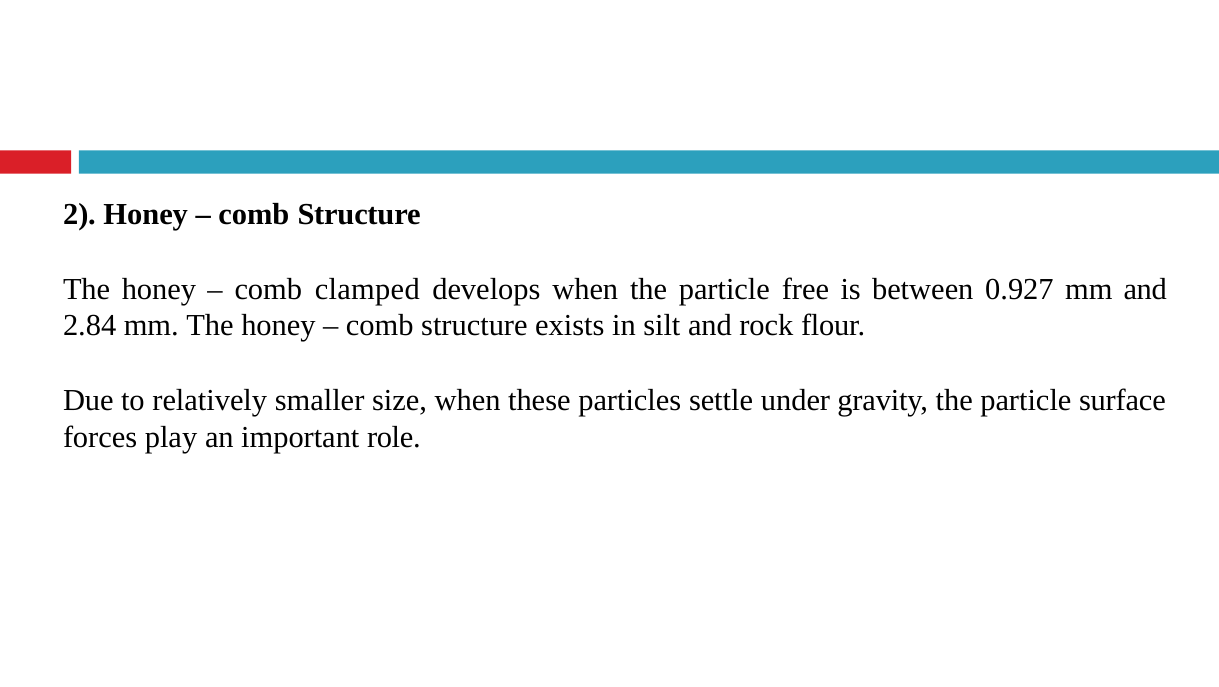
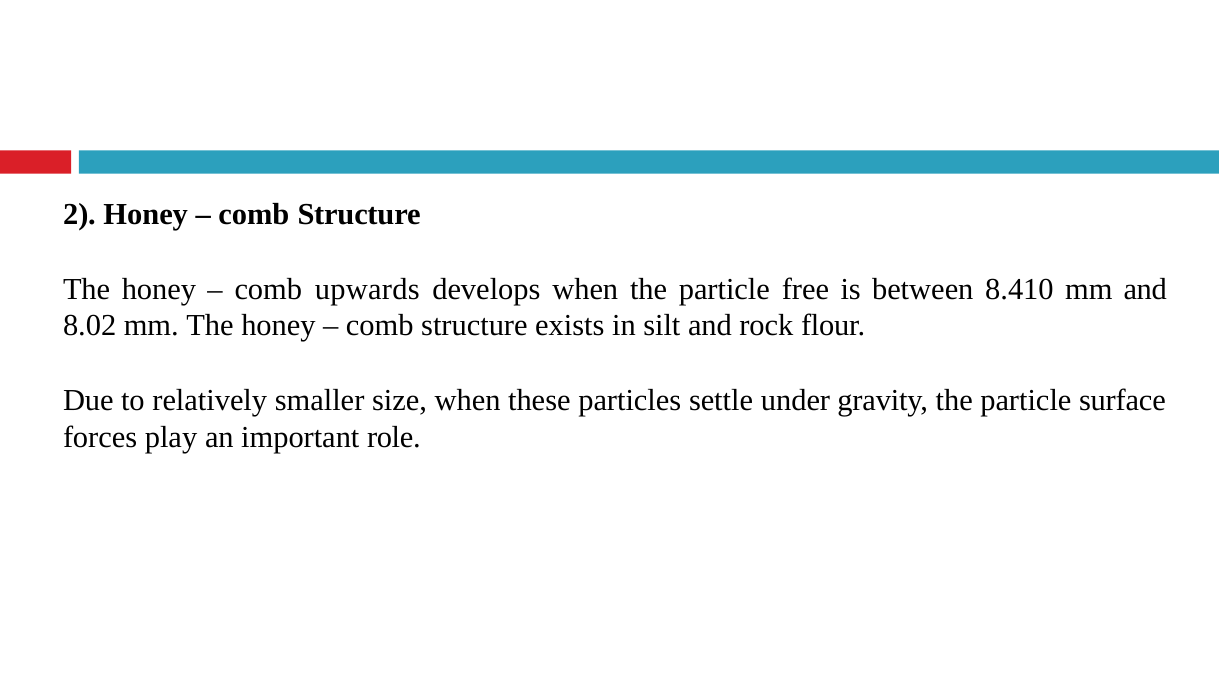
clamped: clamped -> upwards
0.927: 0.927 -> 8.410
2.84: 2.84 -> 8.02
